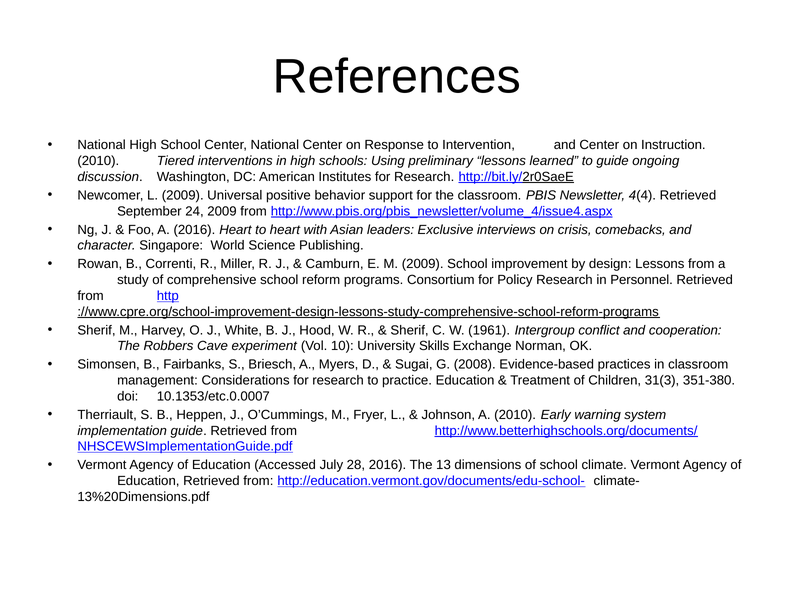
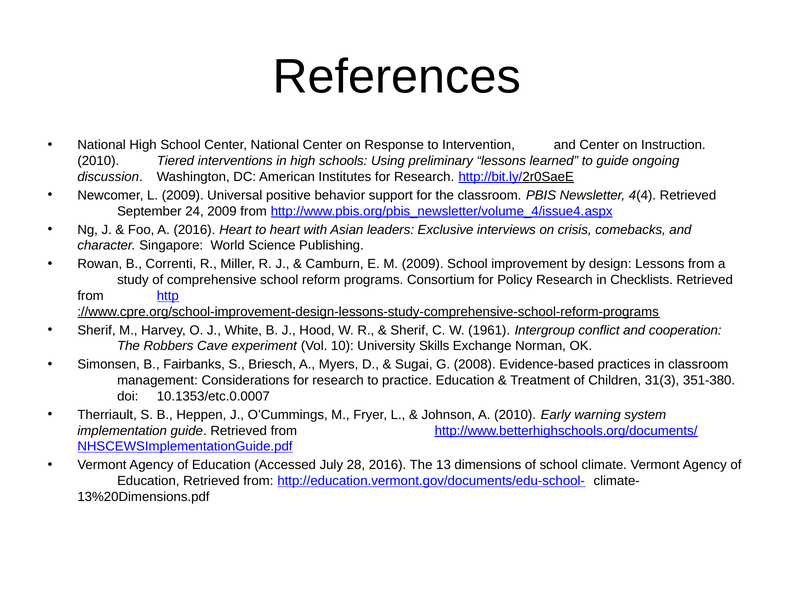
Personnel: Personnel -> Checklists
